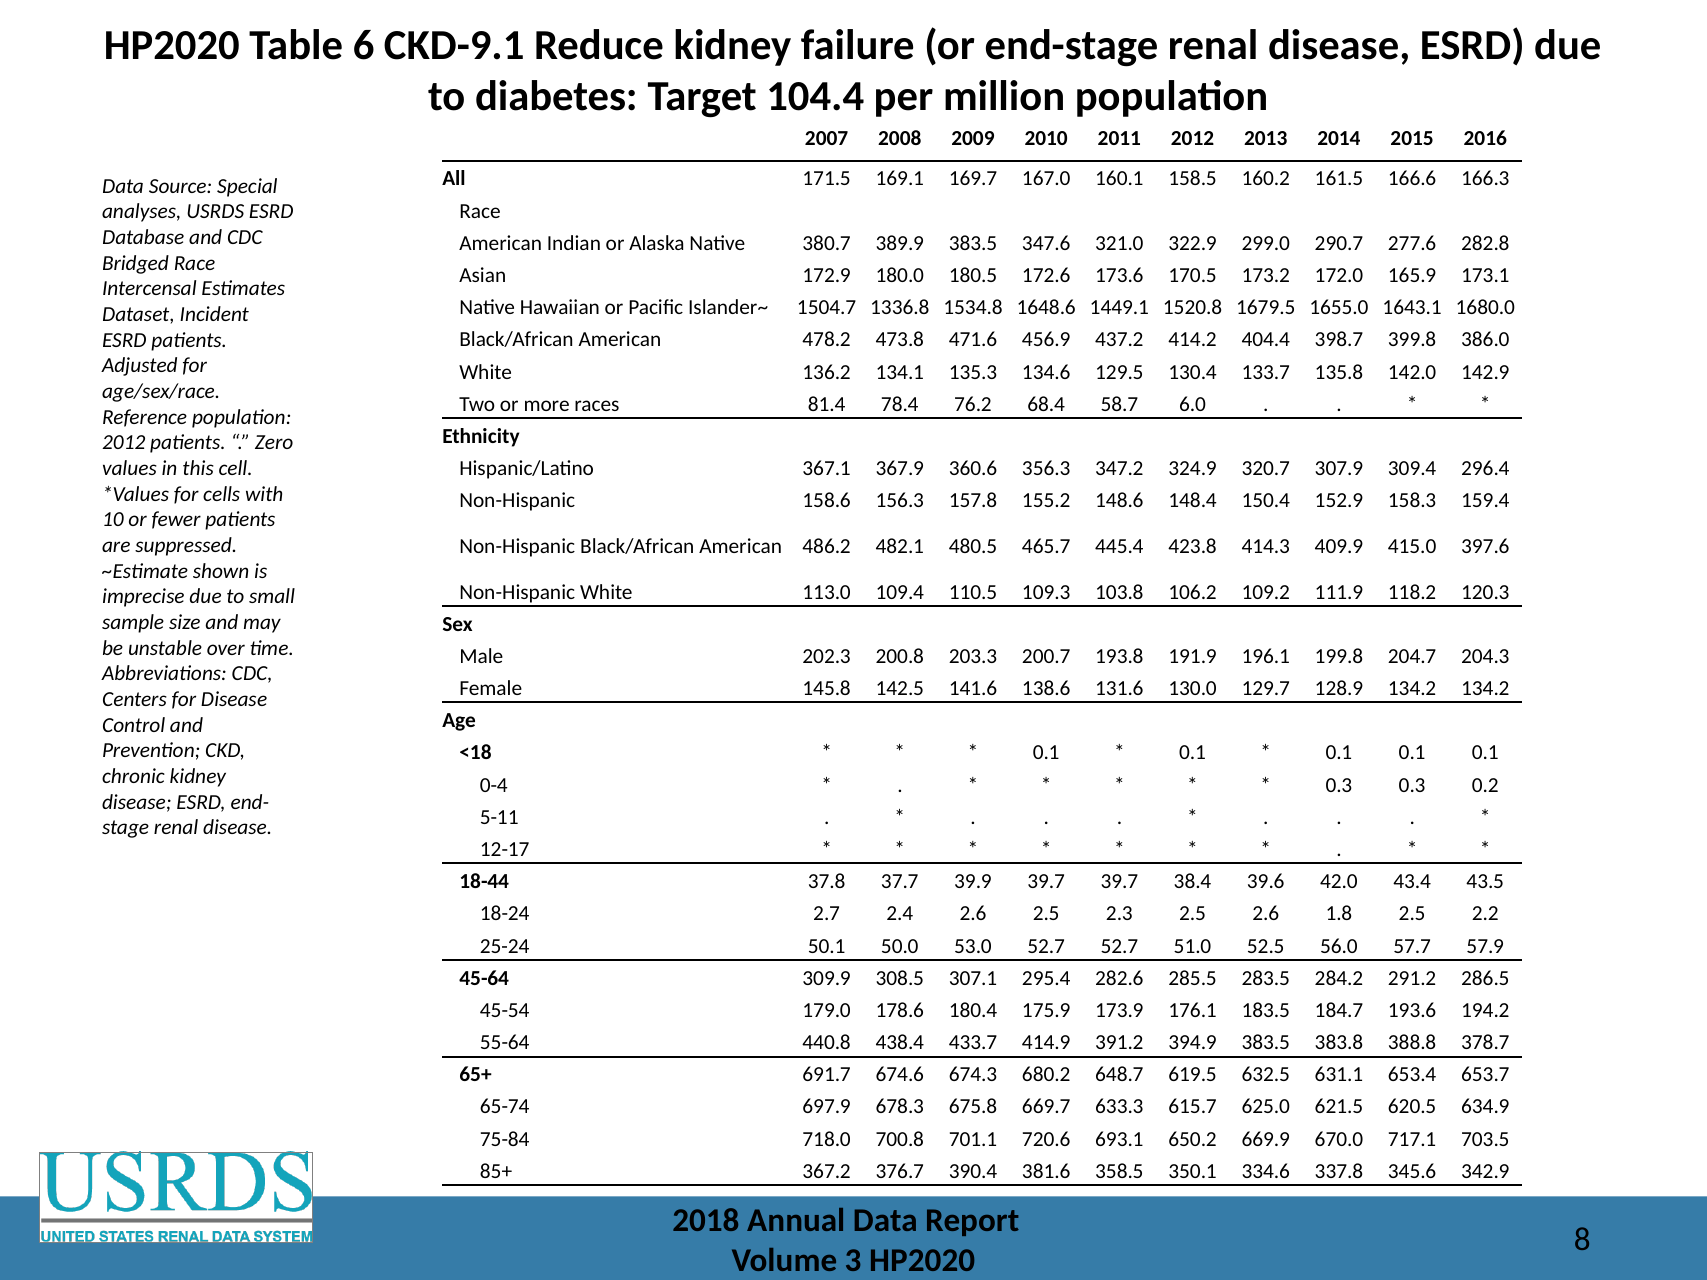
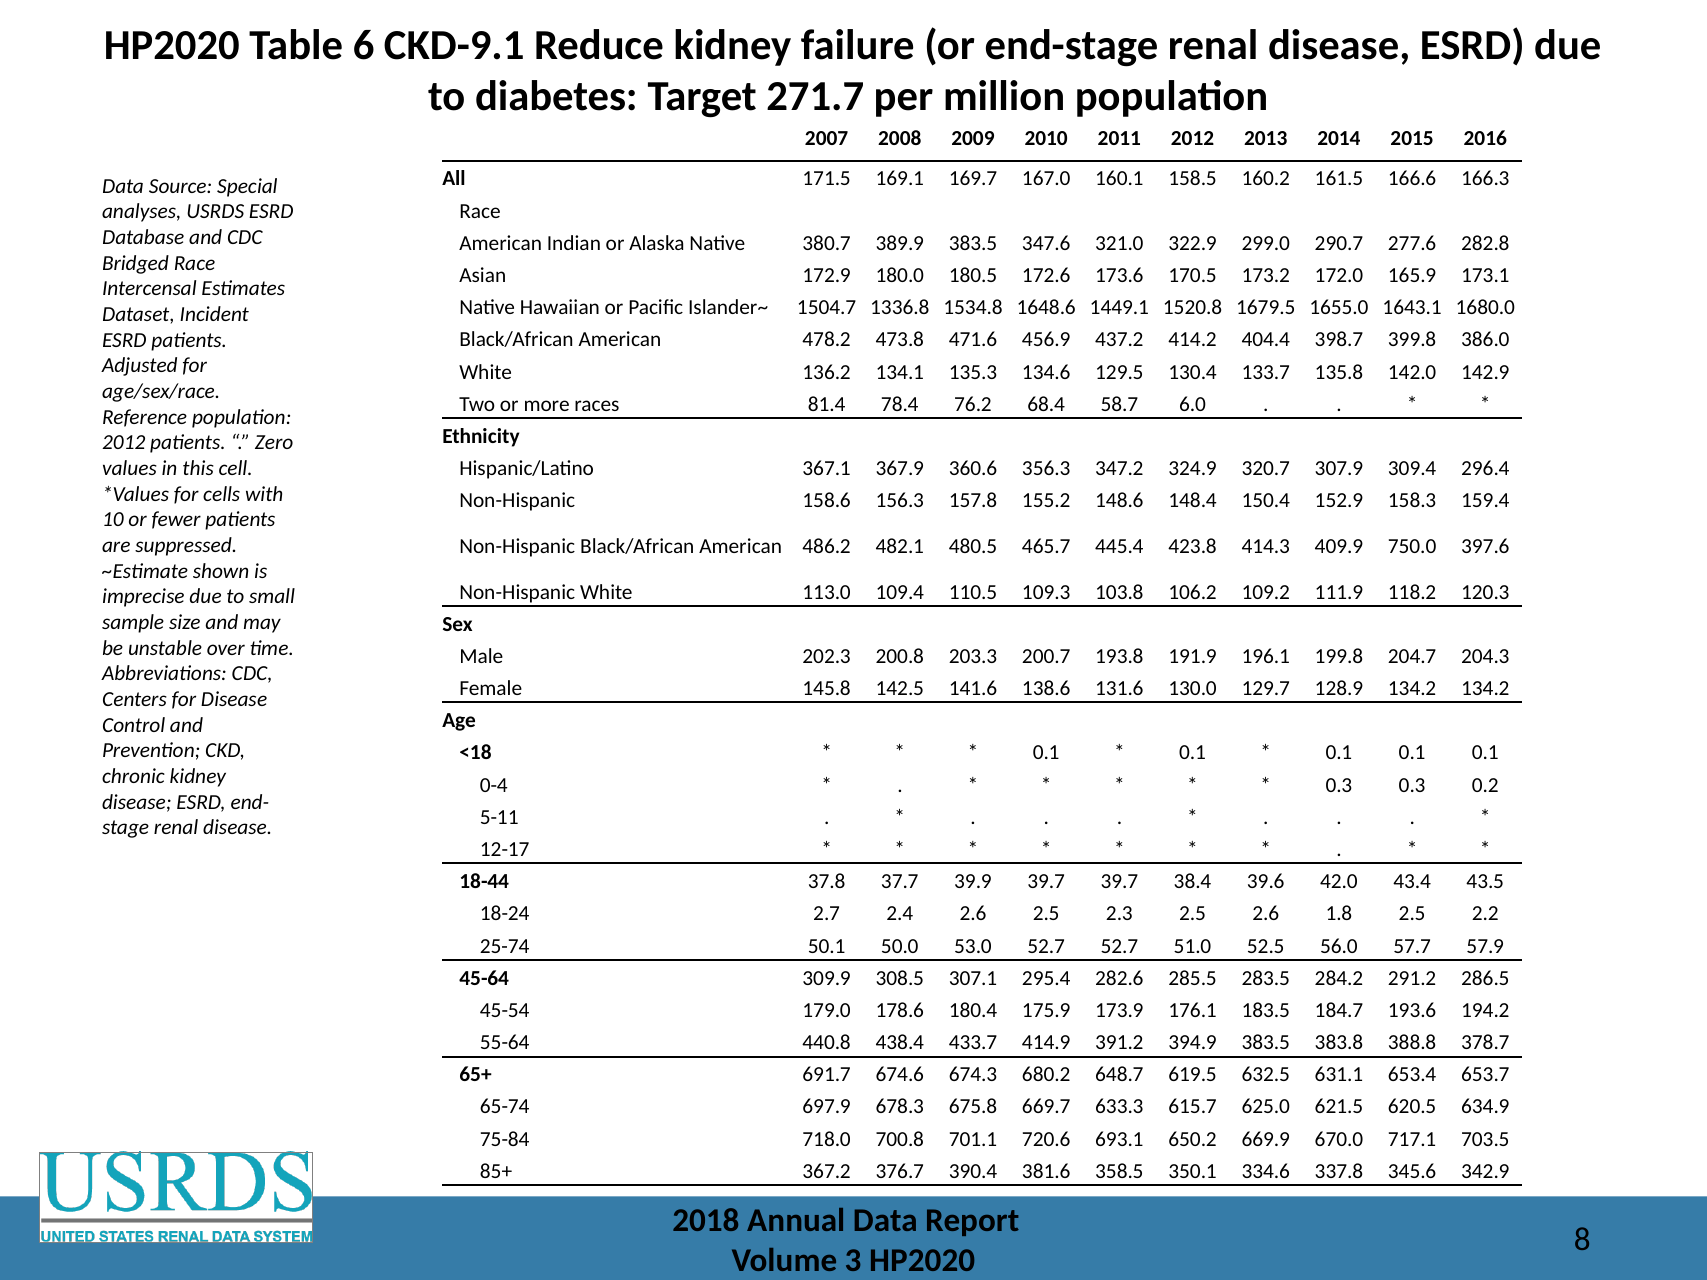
104.4: 104.4 -> 271.7
415.0: 415.0 -> 750.0
25-24: 25-24 -> 25-74
